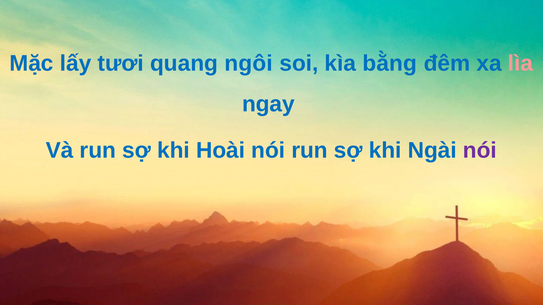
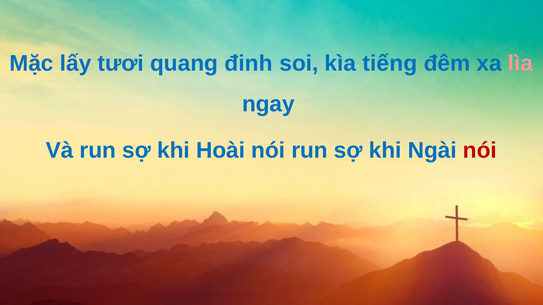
ngôi: ngôi -> đinh
bằng: bằng -> tiếng
nói at (480, 151) colour: purple -> red
